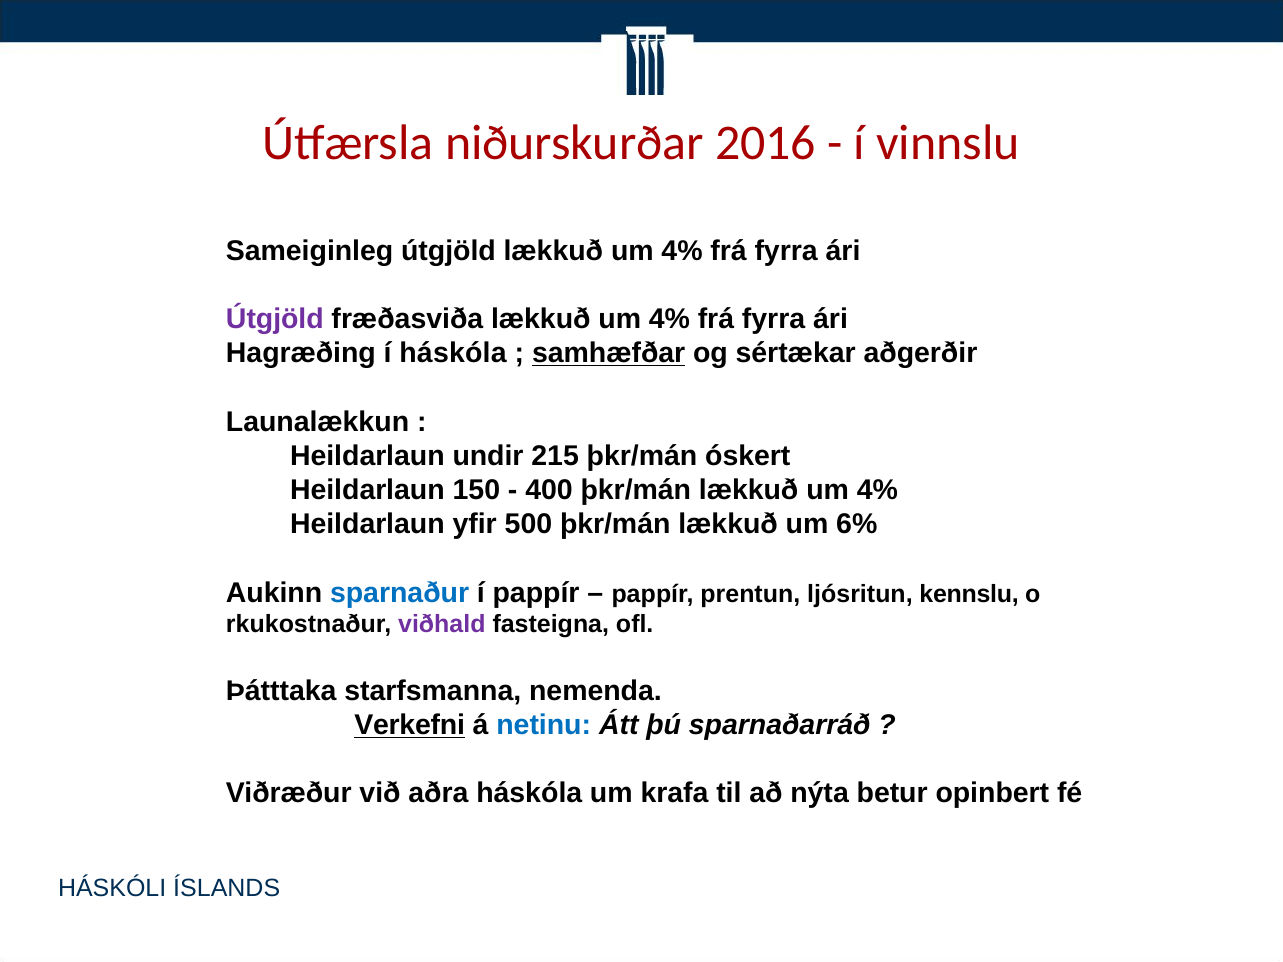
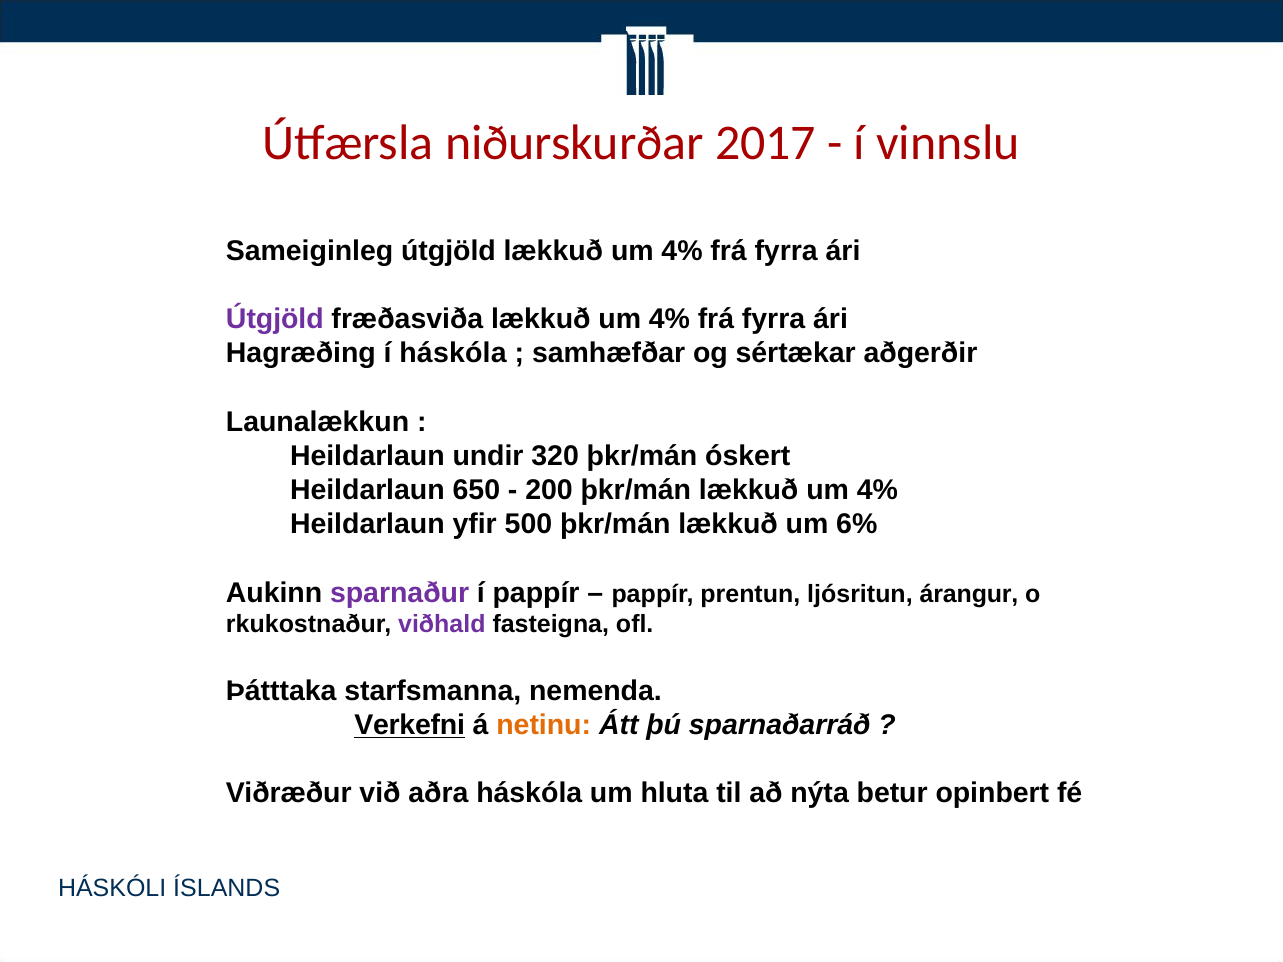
2016: 2016 -> 2017
samhæfðar underline: present -> none
215: 215 -> 320
150: 150 -> 650
400: 400 -> 200
sparnaður colour: blue -> purple
kennslu: kennslu -> árangur
netinu colour: blue -> orange
krafa: krafa -> hluta
